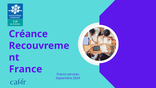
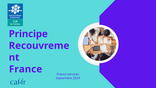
Créance: Créance -> Principe
